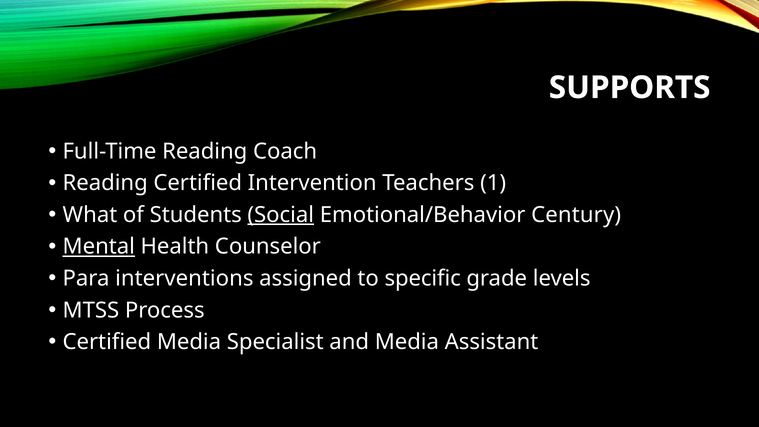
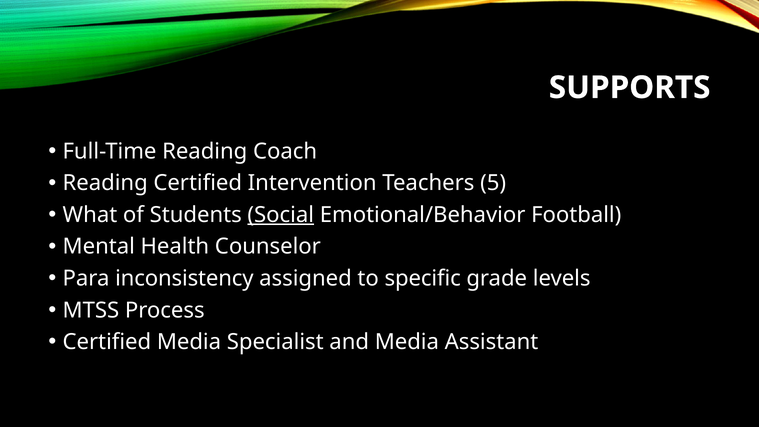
1: 1 -> 5
Century: Century -> Football
Mental underline: present -> none
interventions: interventions -> inconsistency
